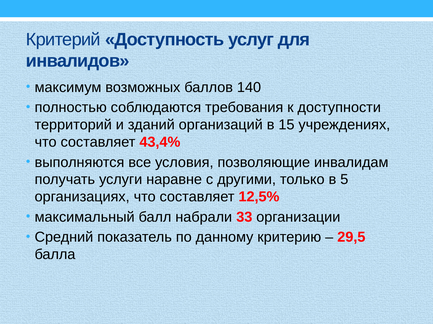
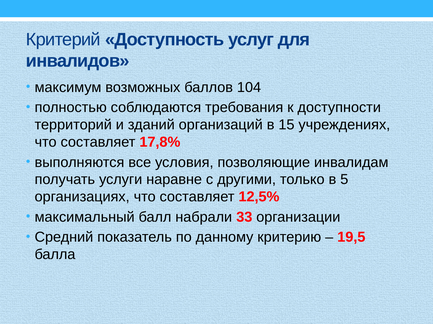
140: 140 -> 104
43,4%: 43,4% -> 17,8%
29,5: 29,5 -> 19,5
